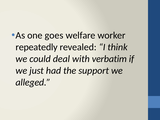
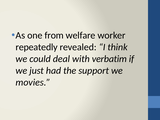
goes: goes -> from
alleged: alleged -> movies
